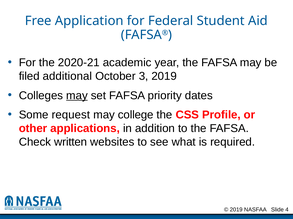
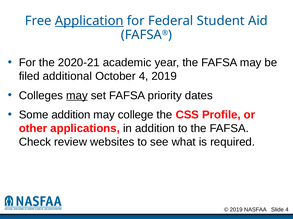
Application underline: none -> present
October 3: 3 -> 4
Some request: request -> addition
written: written -> review
